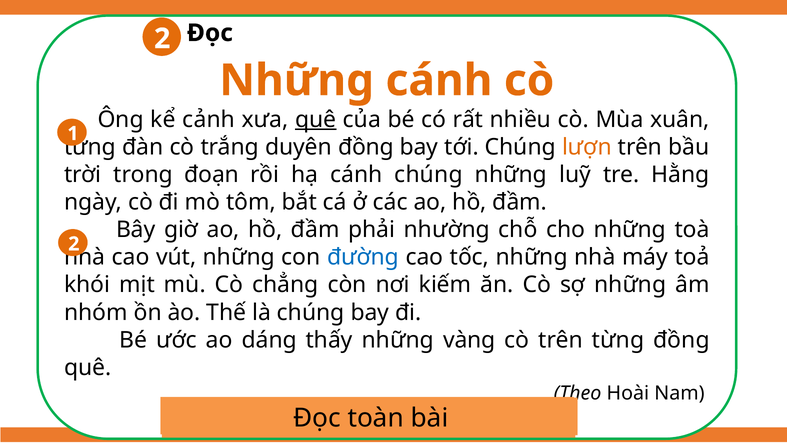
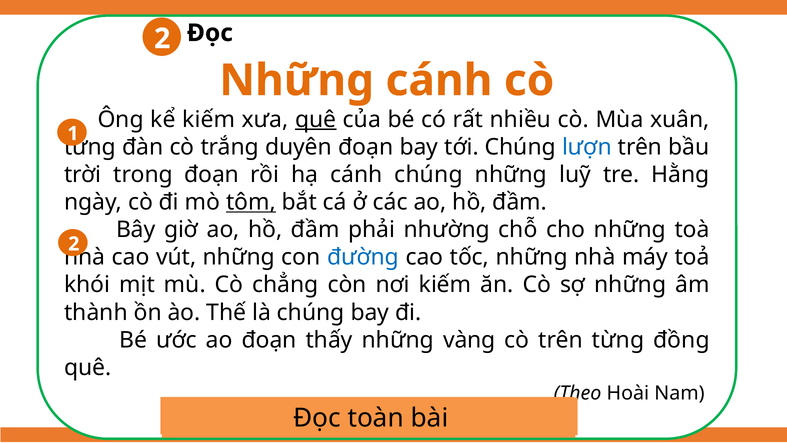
kể cảnh: cảnh -> kiếm
duyên đồng: đồng -> đoạn
lượn colour: orange -> blue
tôm underline: none -> present
nhóm at (96, 312): nhóm -> thành
ao dáng: dáng -> đoạn
